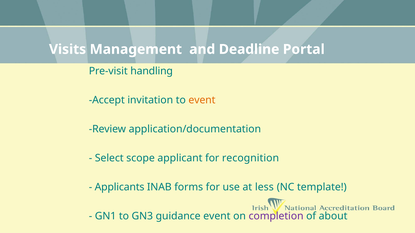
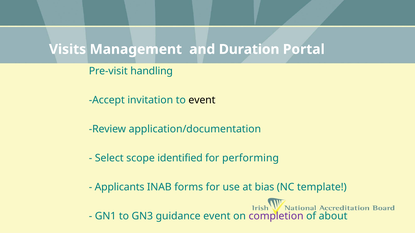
Deadline: Deadline -> Duration
event at (202, 100) colour: orange -> black
applicant: applicant -> identified
recognition: recognition -> performing
less: less -> bias
